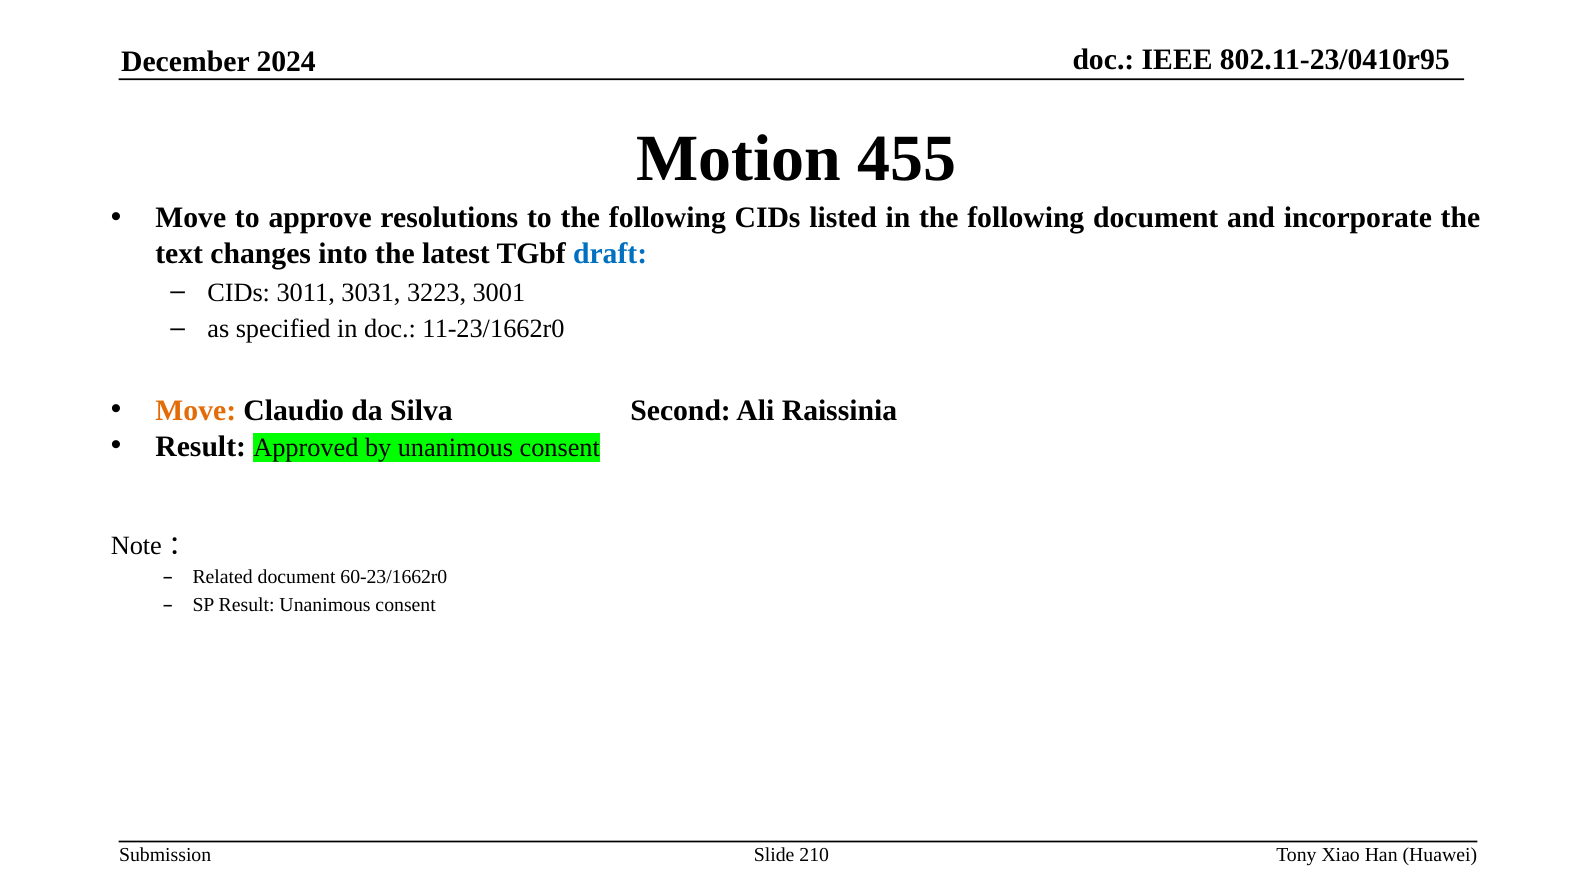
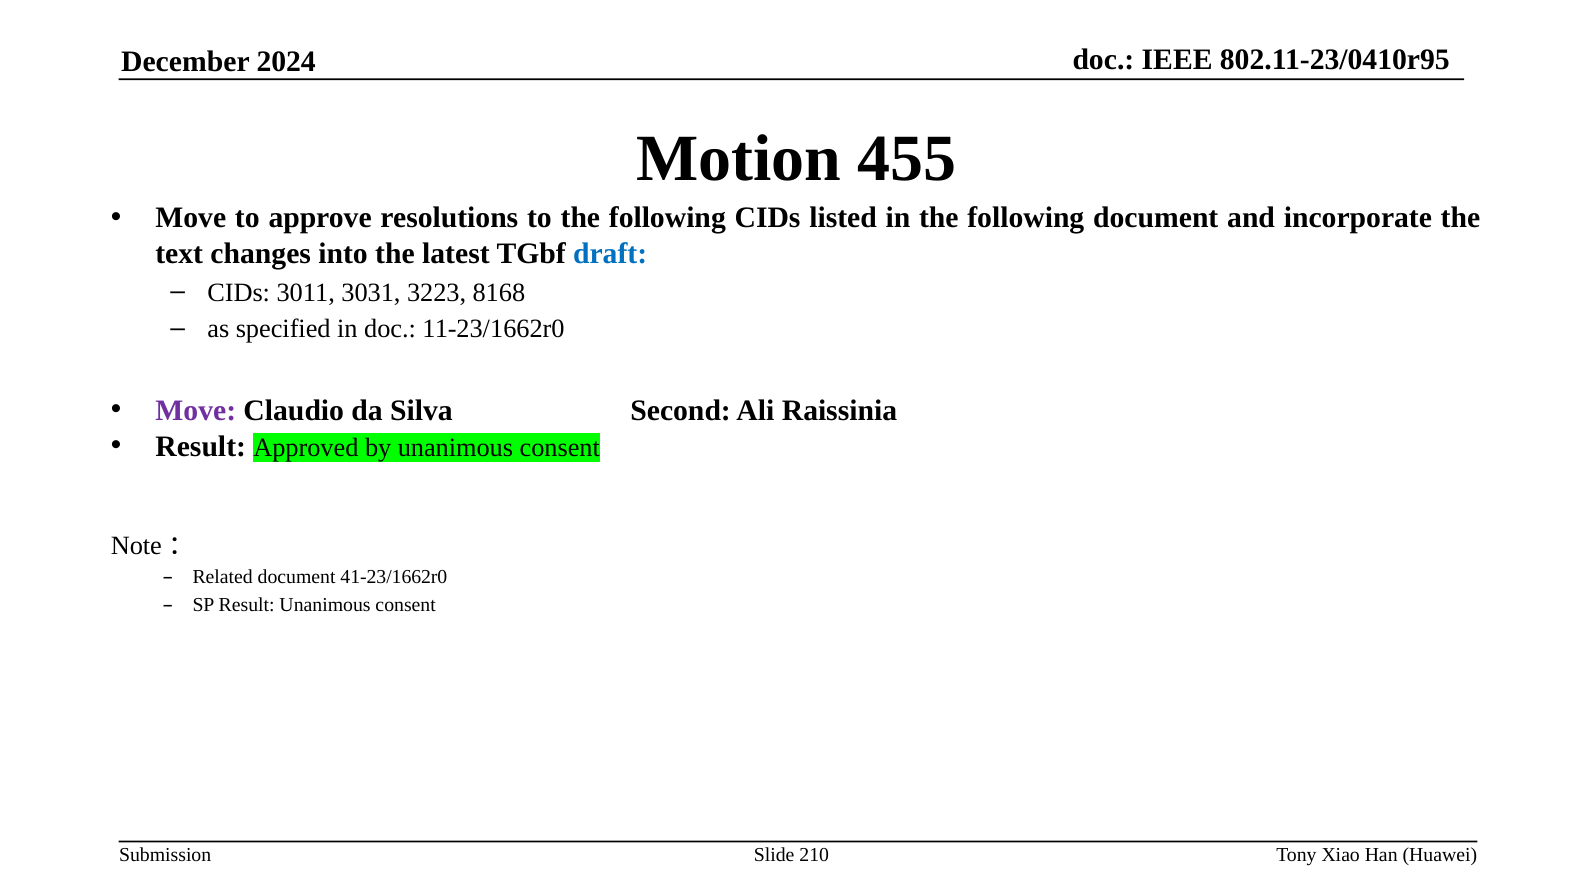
3001: 3001 -> 8168
Move at (196, 410) colour: orange -> purple
60-23/1662r0: 60-23/1662r0 -> 41-23/1662r0
